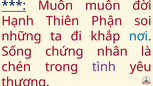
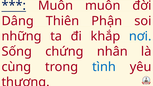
Hạnh: Hạnh -> Dâng
chén: chén -> cùng
tình colour: purple -> blue
